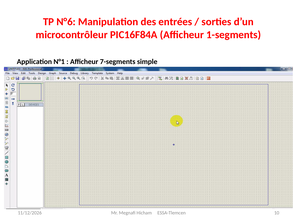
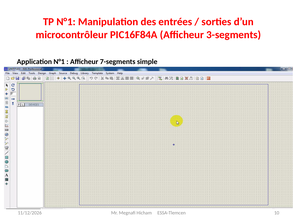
TP N°6: N°6 -> N°1
1-segments: 1-segments -> 3-segments
